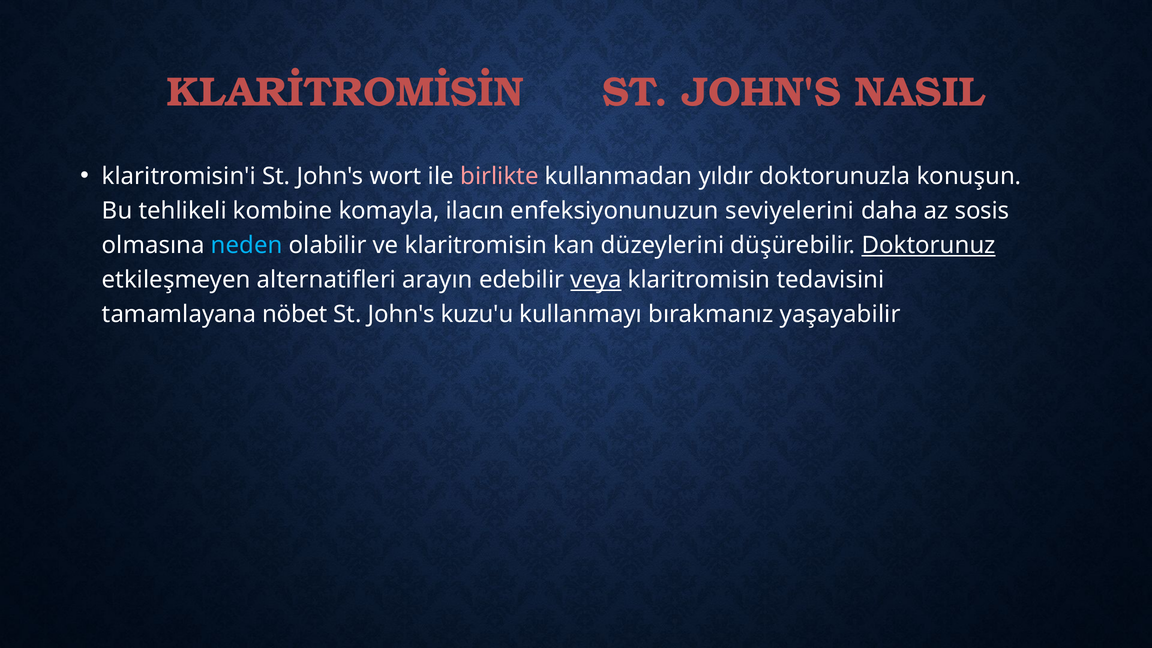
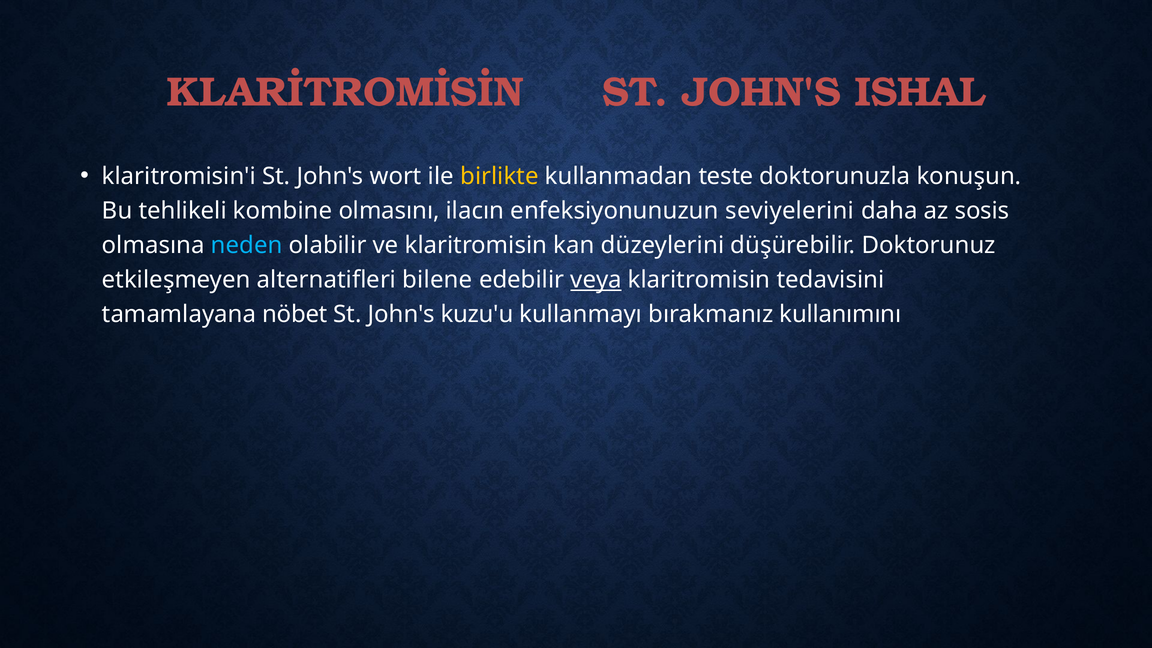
NASIL: NASIL -> ISHAL
birlikte colour: pink -> yellow
yıldır: yıldır -> teste
komayla: komayla -> olmasını
Doktorunuz underline: present -> none
arayın: arayın -> bilene
yaşayabilir: yaşayabilir -> kullanımını
